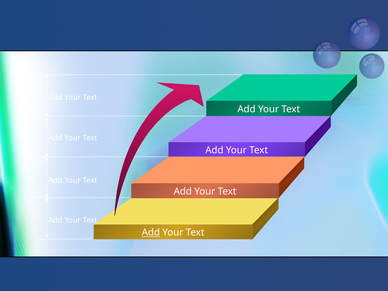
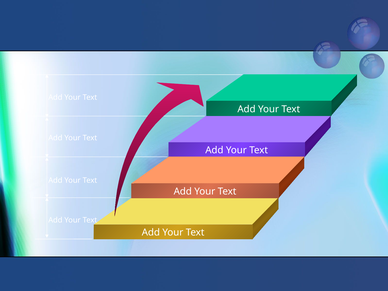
Add at (151, 233) underline: present -> none
